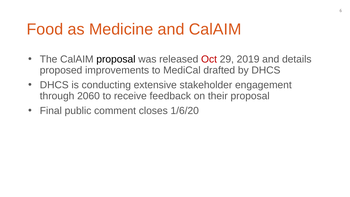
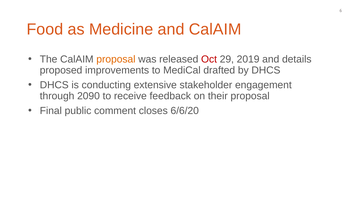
proposal at (116, 59) colour: black -> orange
2060: 2060 -> 2090
1/6/20: 1/6/20 -> 6/6/20
